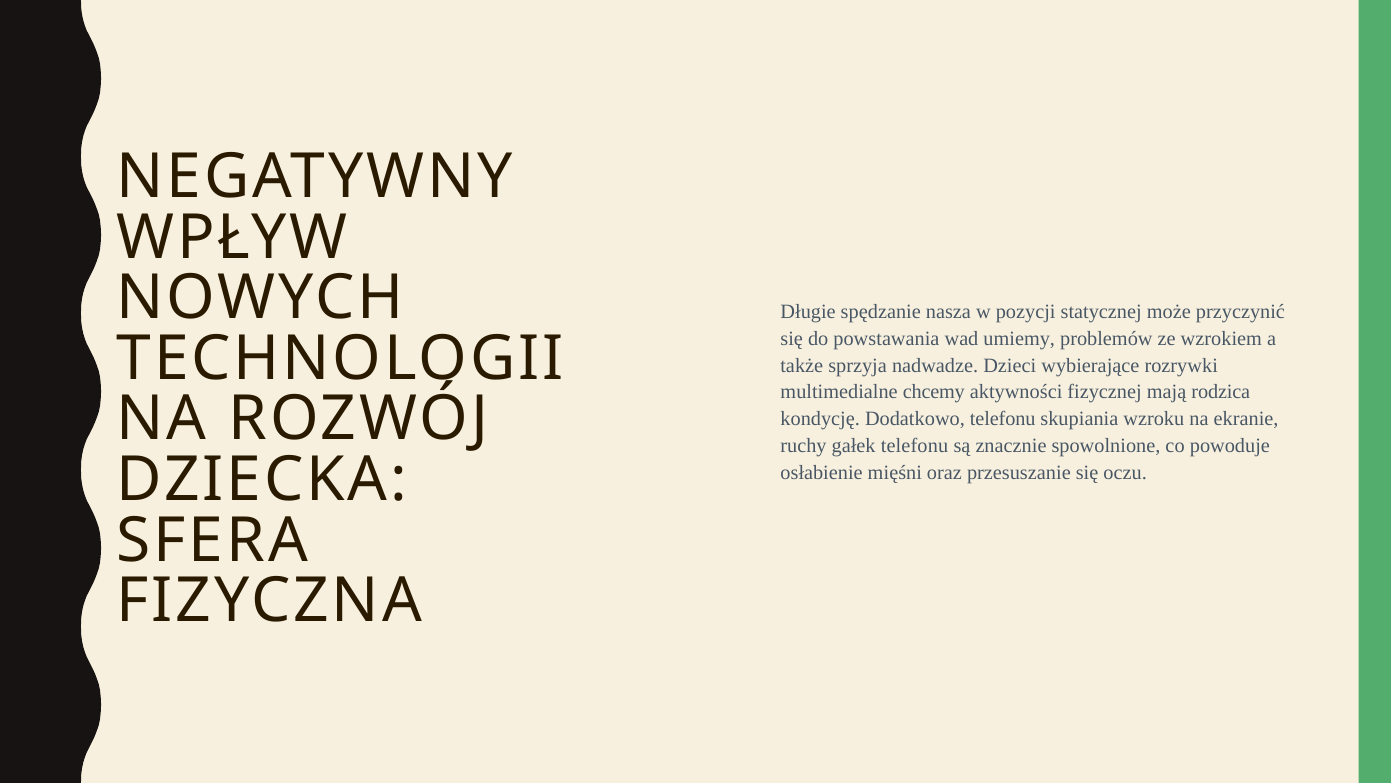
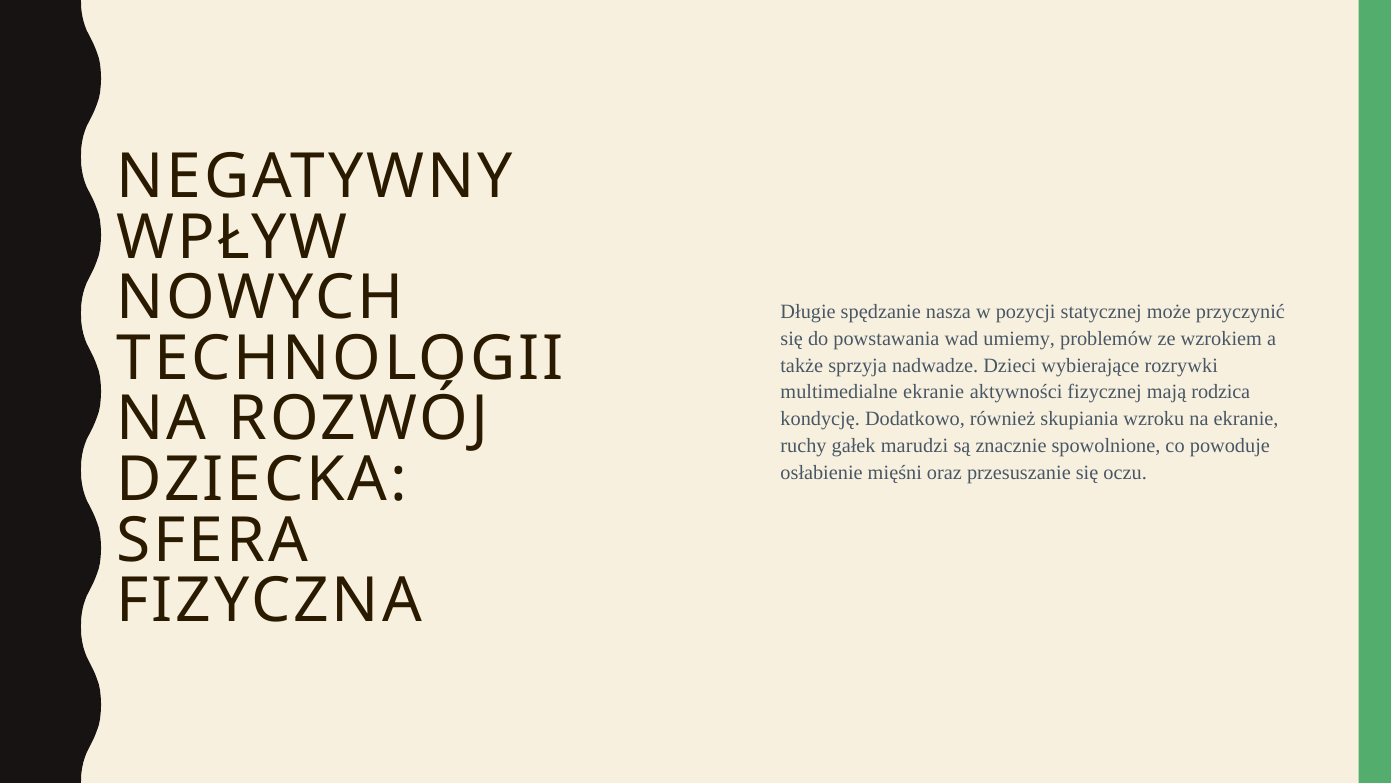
multimedialne chcemy: chcemy -> ekranie
Dodatkowo telefonu: telefonu -> również
gałek telefonu: telefonu -> marudzi
